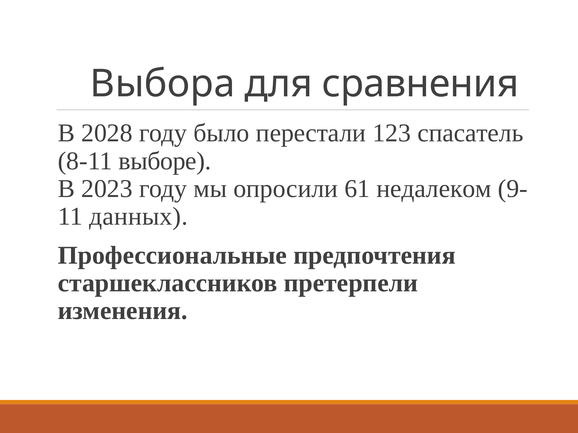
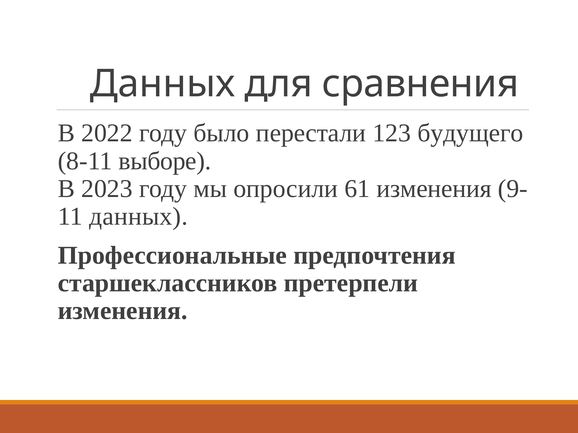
Выбора at (163, 84): Выбора -> Данных
2028: 2028 -> 2022
спасатель: спасатель -> будущего
61 недалеком: недалеком -> изменения
